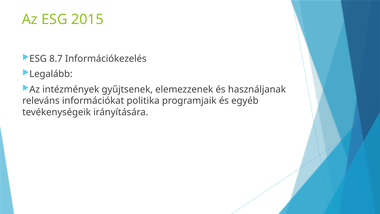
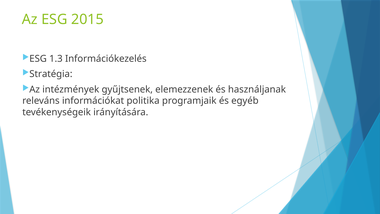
8.7: 8.7 -> 1.3
Legalább: Legalább -> Stratégia
